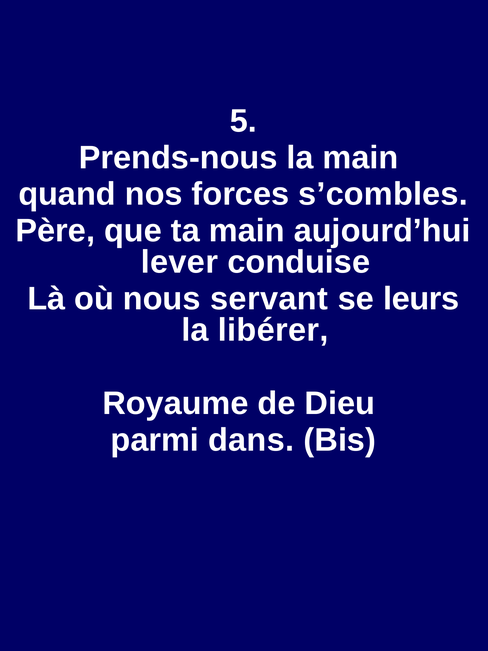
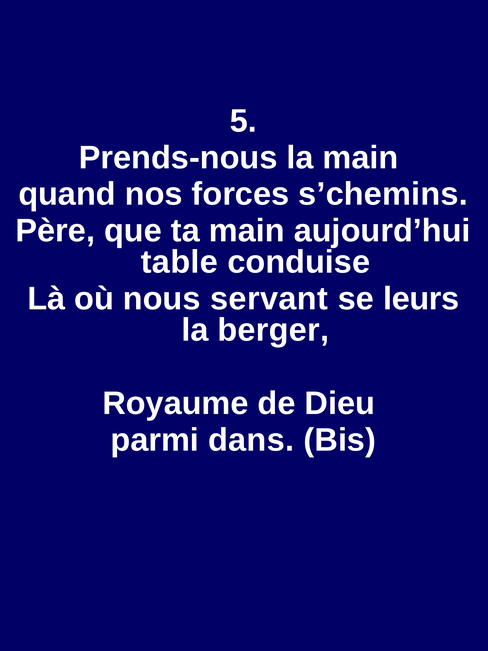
s’combles: s’combles -> s’chemins
lever: lever -> table
libérer: libérer -> berger
